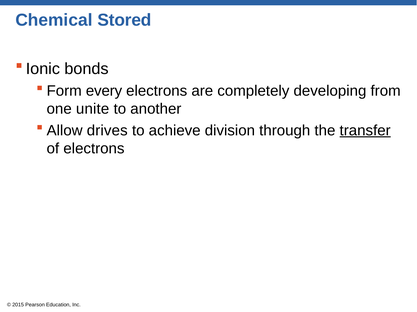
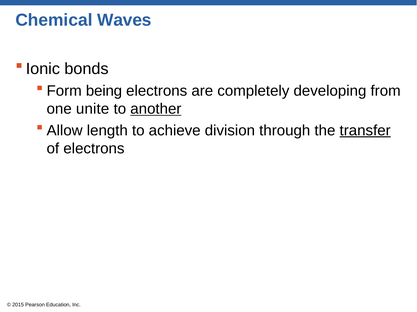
Stored: Stored -> Waves
every: every -> being
another underline: none -> present
drives: drives -> length
